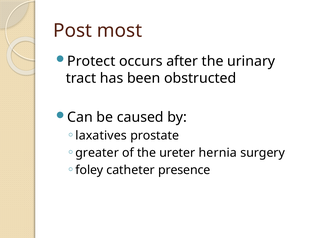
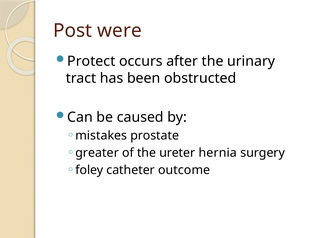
most: most -> were
laxatives: laxatives -> mistakes
presence: presence -> outcome
